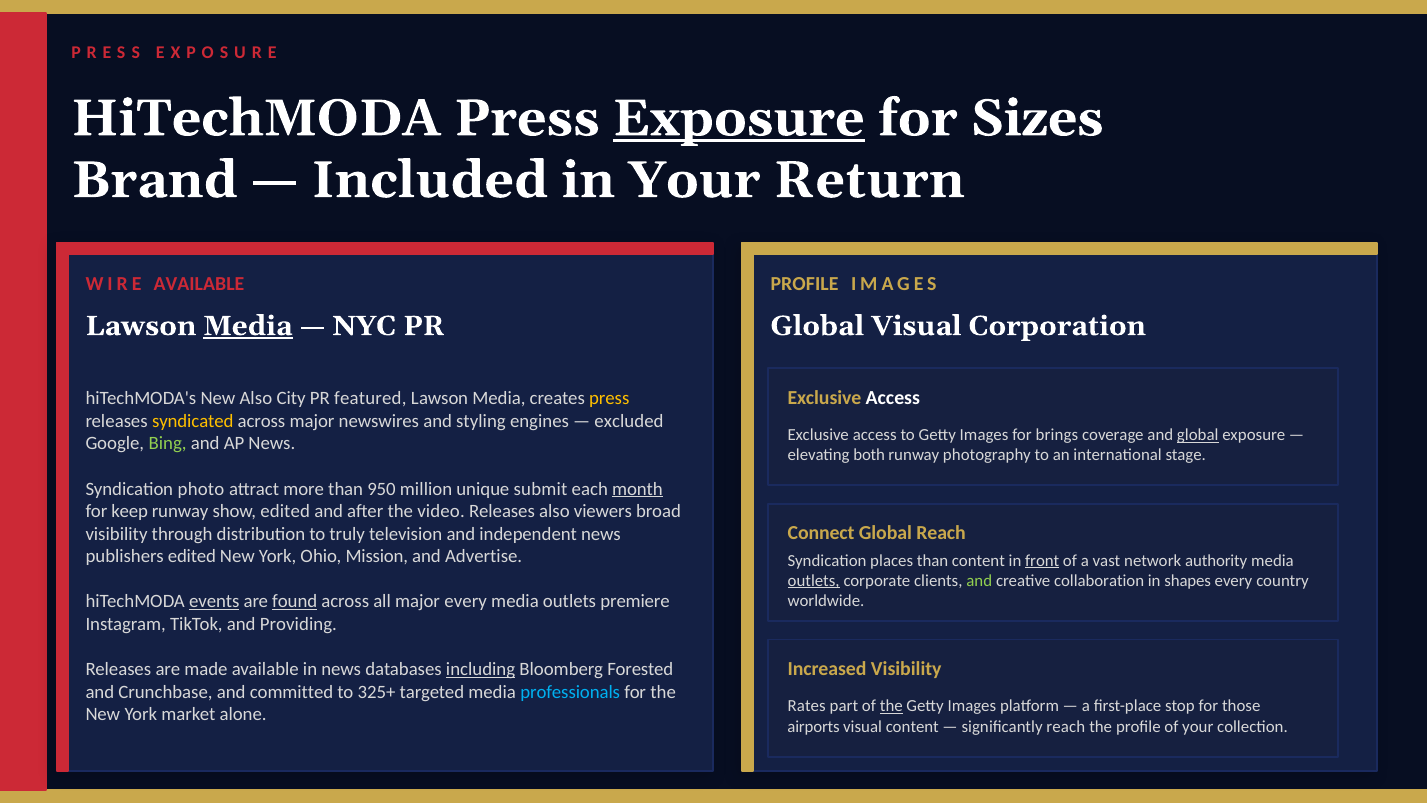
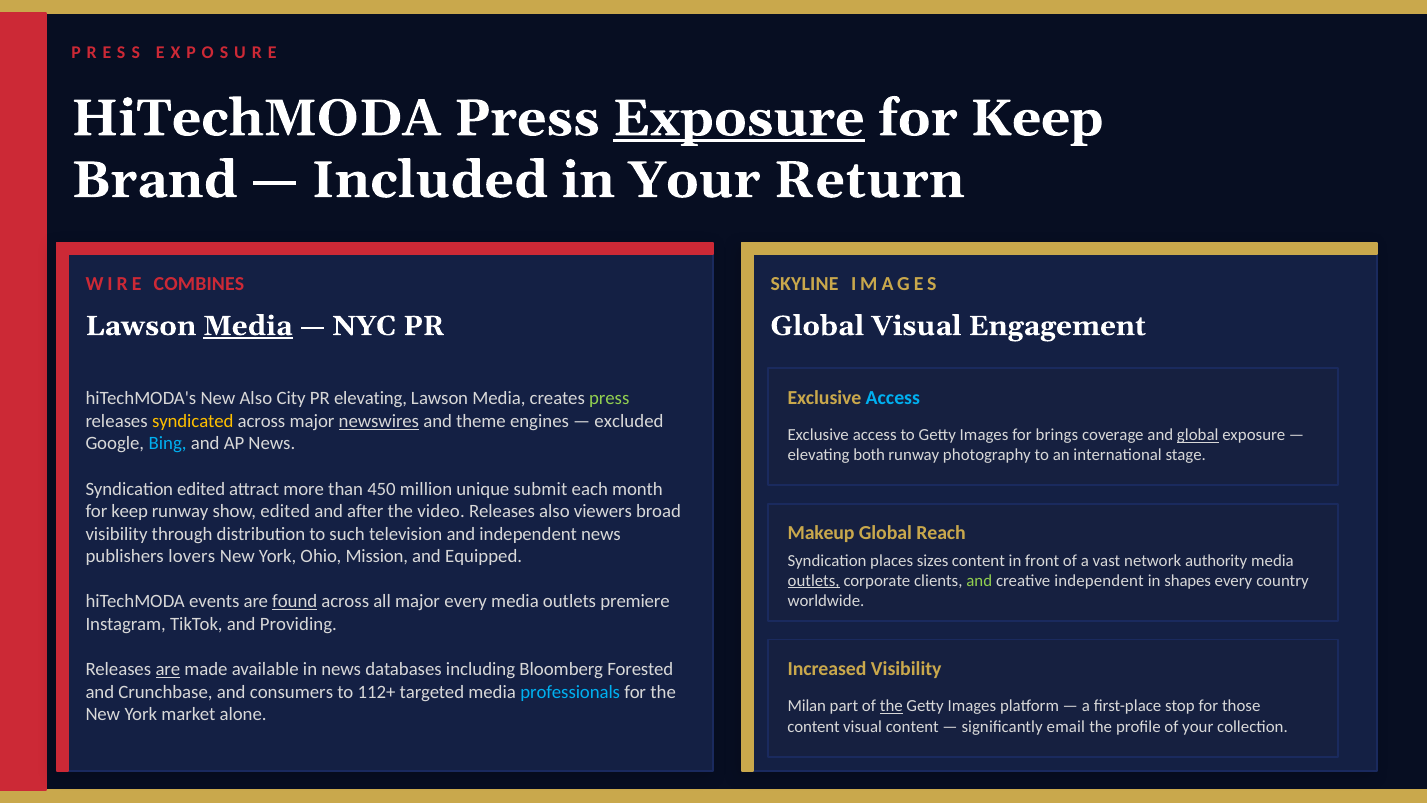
Sizes at (1037, 118): Sizes -> Keep
WIRE AVAILABLE: AVAILABLE -> COMBINES
PROFILE at (805, 284): PROFILE -> SKYLINE
Corporation: Corporation -> Engagement
Access at (893, 397) colour: white -> light blue
PR featured: featured -> elevating
press at (609, 398) colour: yellow -> light green
newswires underline: none -> present
styling: styling -> theme
Bing colour: light green -> light blue
Syndication photo: photo -> edited
950: 950 -> 450
month underline: present -> none
Connect: Connect -> Makeup
truly: truly -> such
publishers edited: edited -> lovers
Advertise: Advertise -> Equipped
places than: than -> sizes
front underline: present -> none
creative collaboration: collaboration -> independent
events underline: present -> none
are at (168, 669) underline: none -> present
including underline: present -> none
committed: committed -> consumers
325+: 325+ -> 112+
Rates: Rates -> Milan
airports at (814, 726): airports -> content
significantly reach: reach -> email
